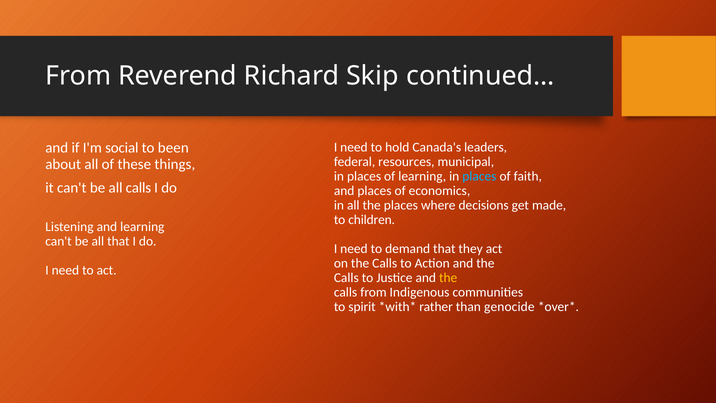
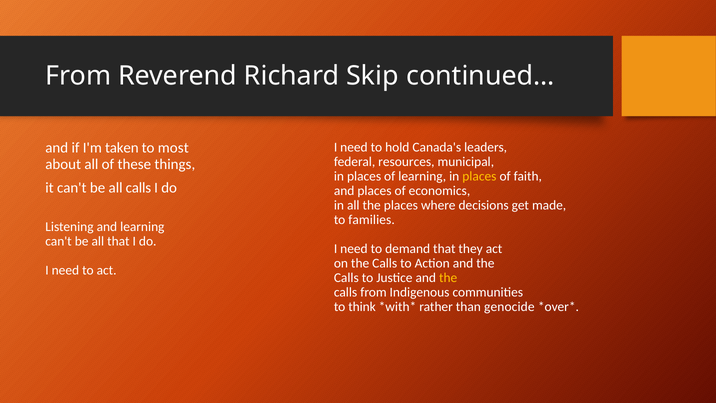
social: social -> taken
been: been -> most
places at (479, 176) colour: light blue -> yellow
children: children -> families
spirit: spirit -> think
